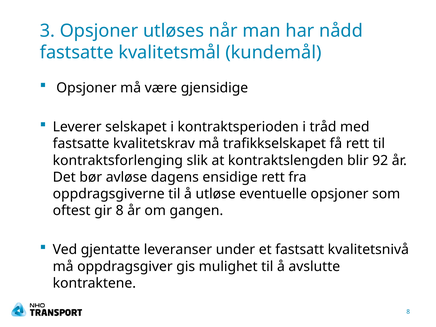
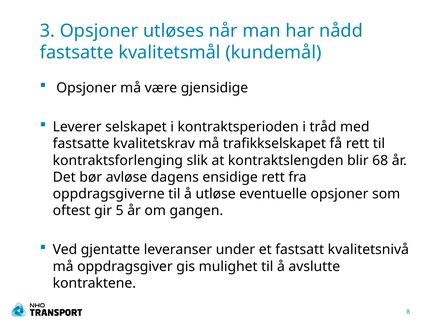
92: 92 -> 68
gir 8: 8 -> 5
